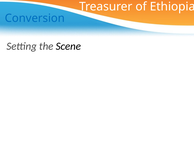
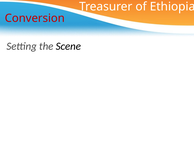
Conversion colour: blue -> red
